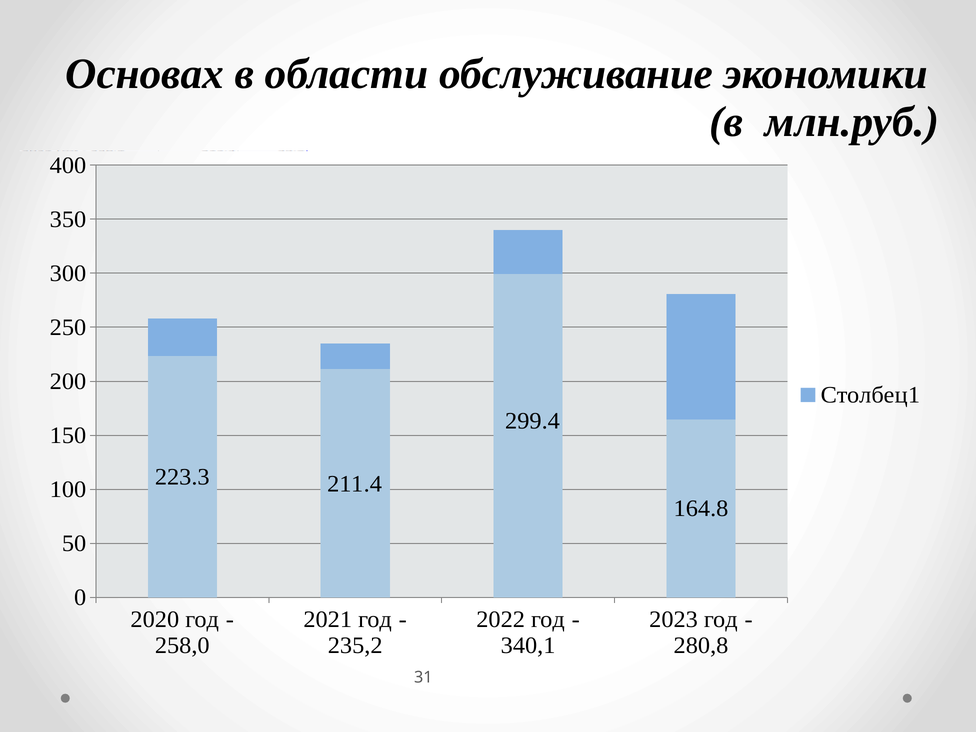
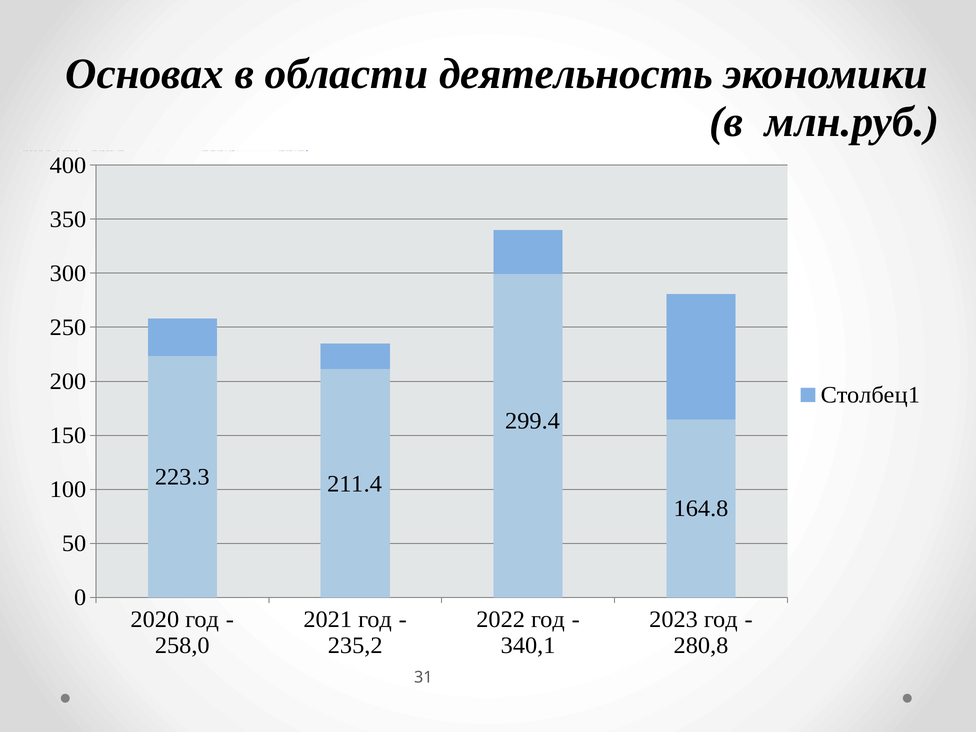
обслуживание: обслуживание -> деятельность
